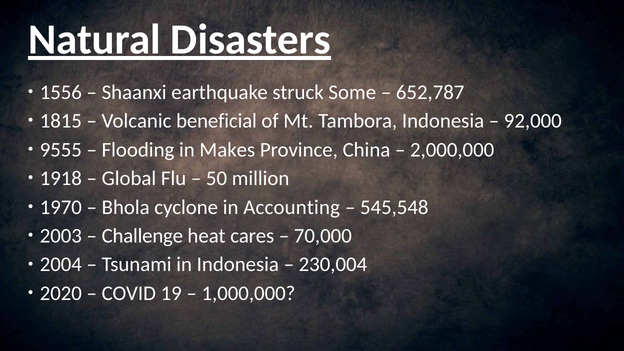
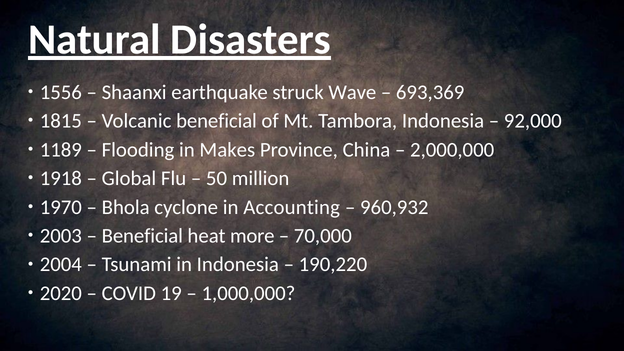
Some: Some -> Wave
652,787: 652,787 -> 693,369
9555: 9555 -> 1189
545,548: 545,548 -> 960,932
Challenge at (142, 236): Challenge -> Beneficial
cares: cares -> more
230,004: 230,004 -> 190,220
